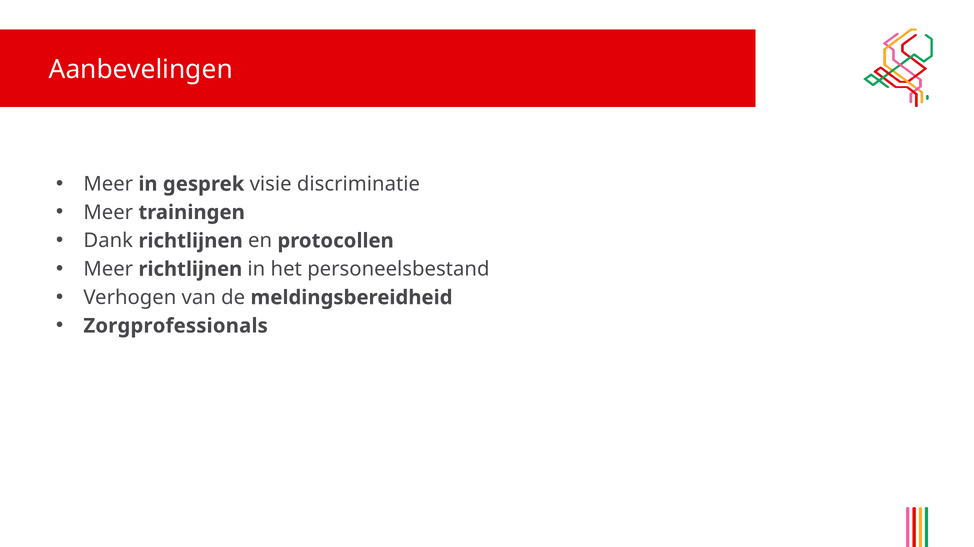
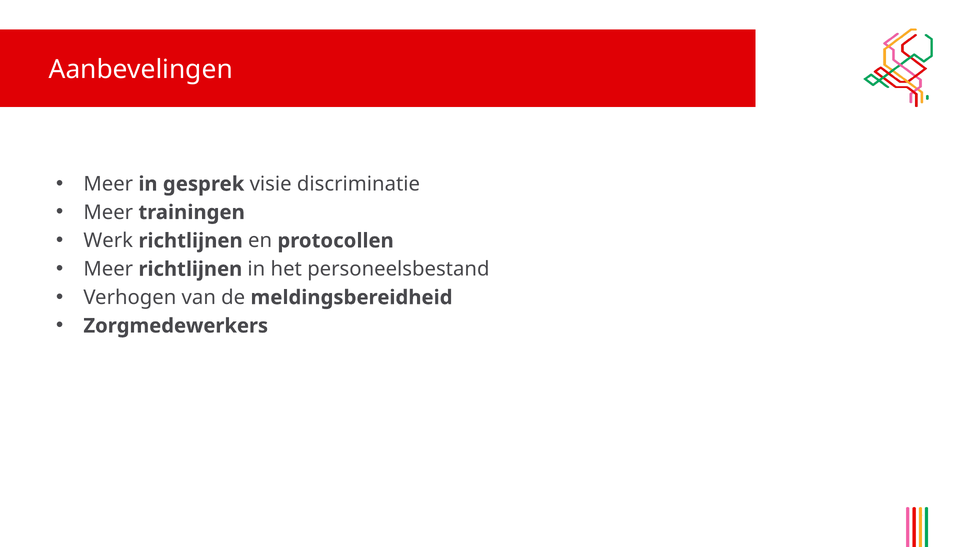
Dank: Dank -> Werk
Zorgprofessionals: Zorgprofessionals -> Zorgmedewerkers
